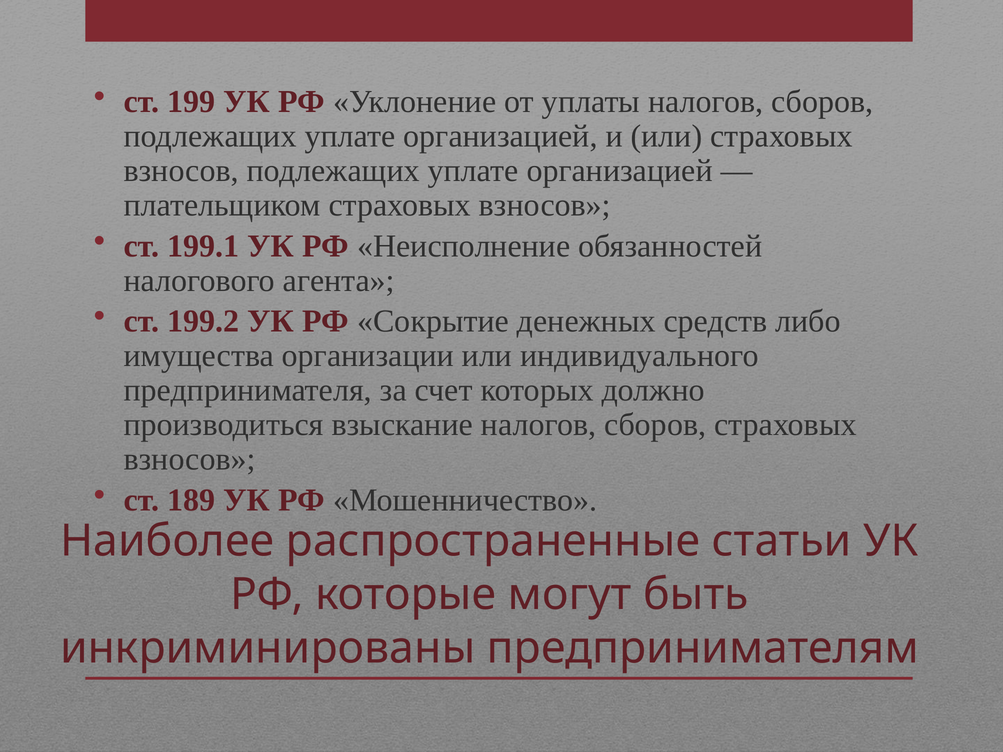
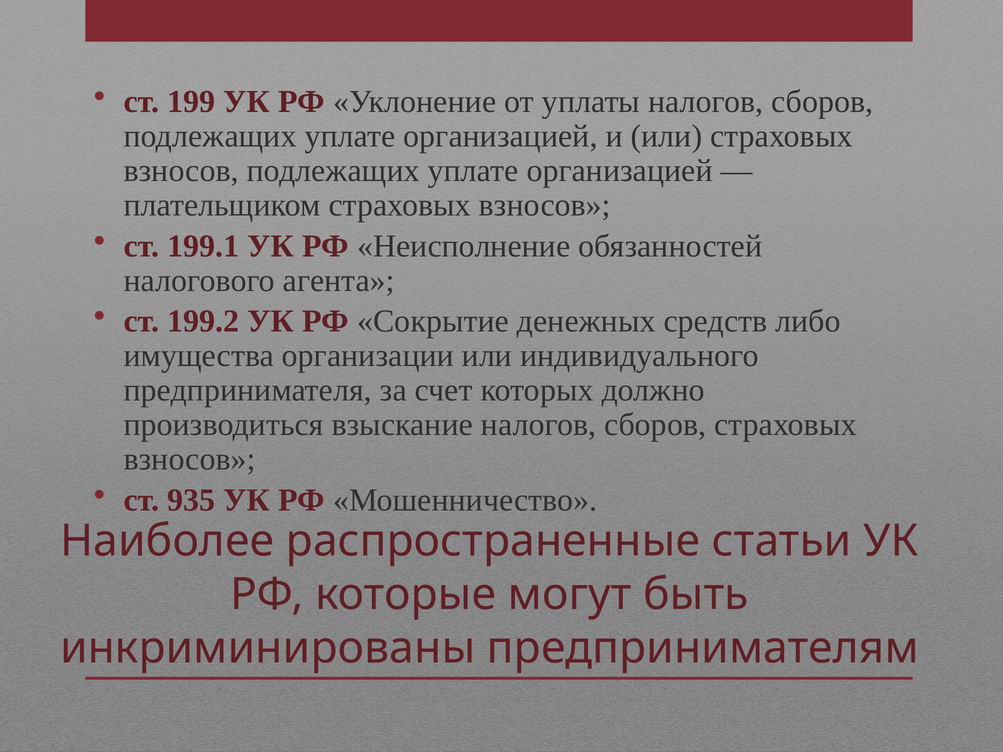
189: 189 -> 935
